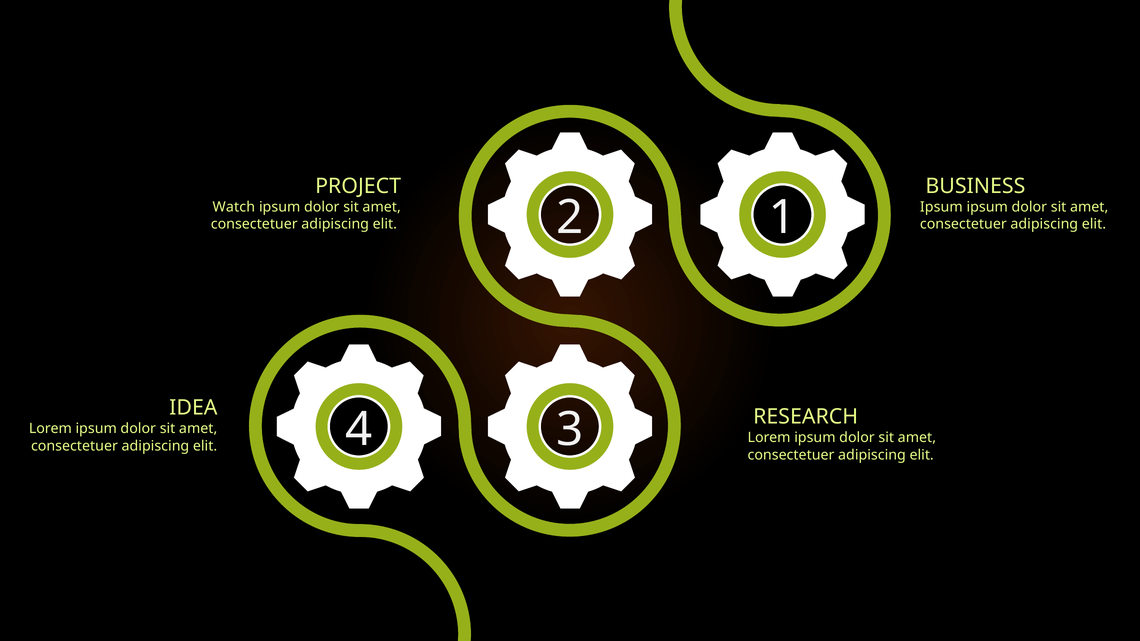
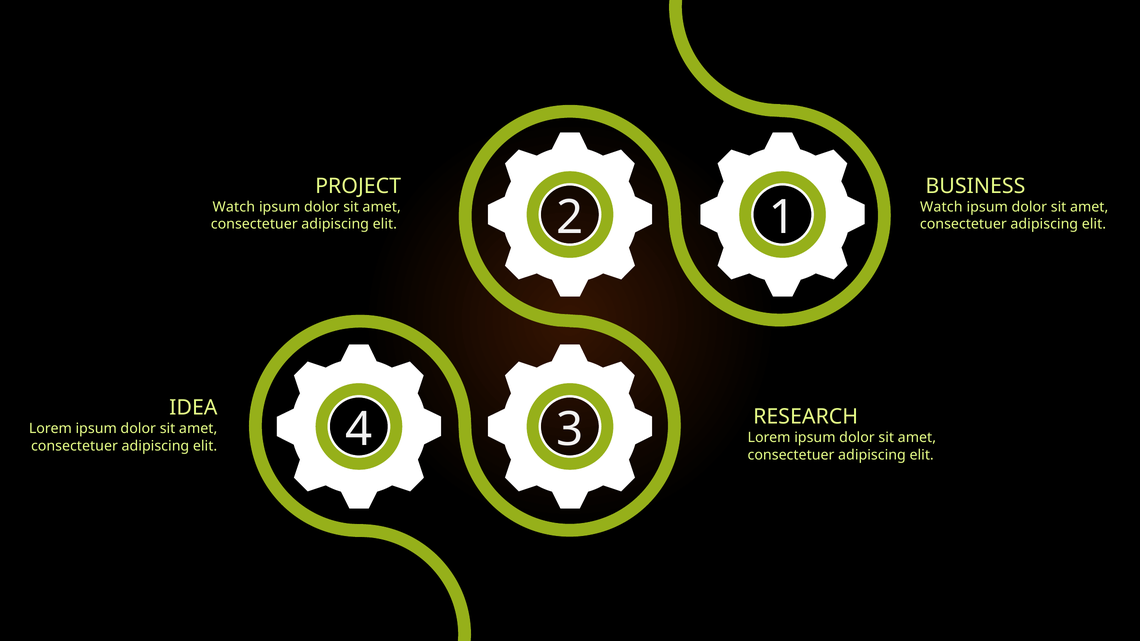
Ipsum at (941, 207): Ipsum -> Watch
